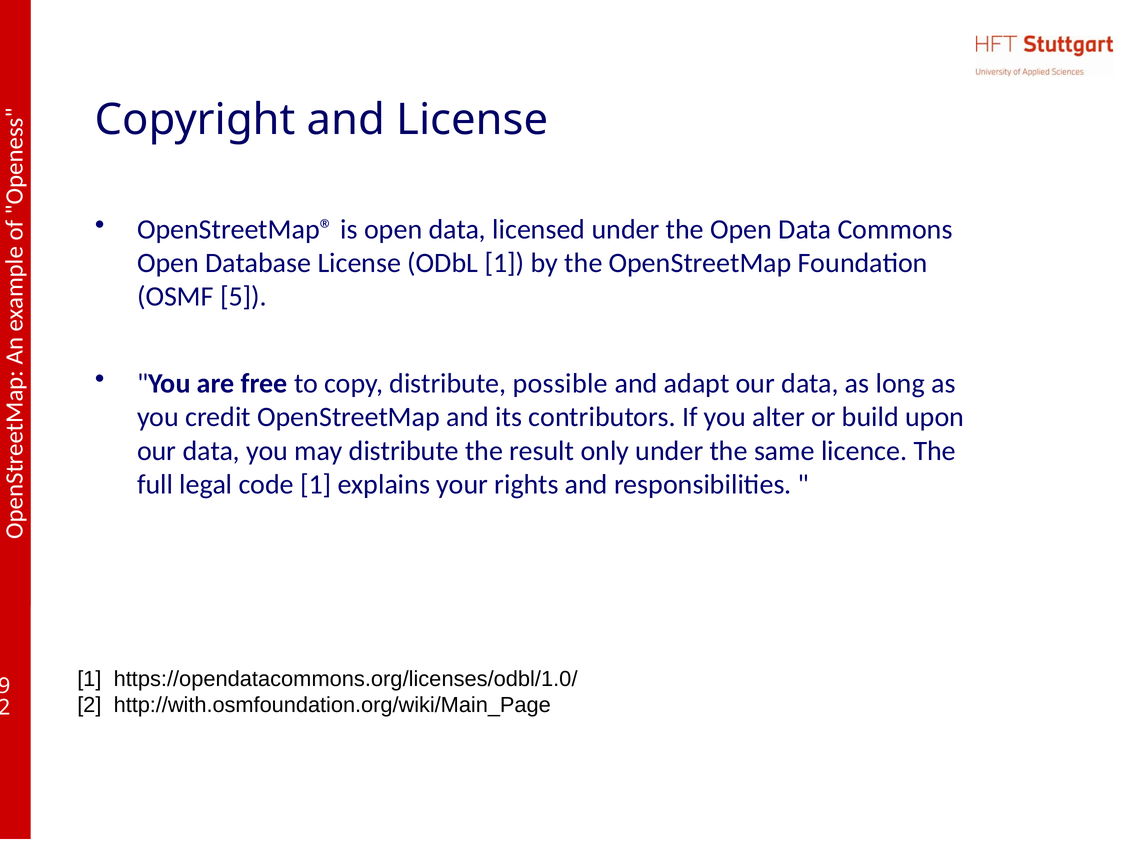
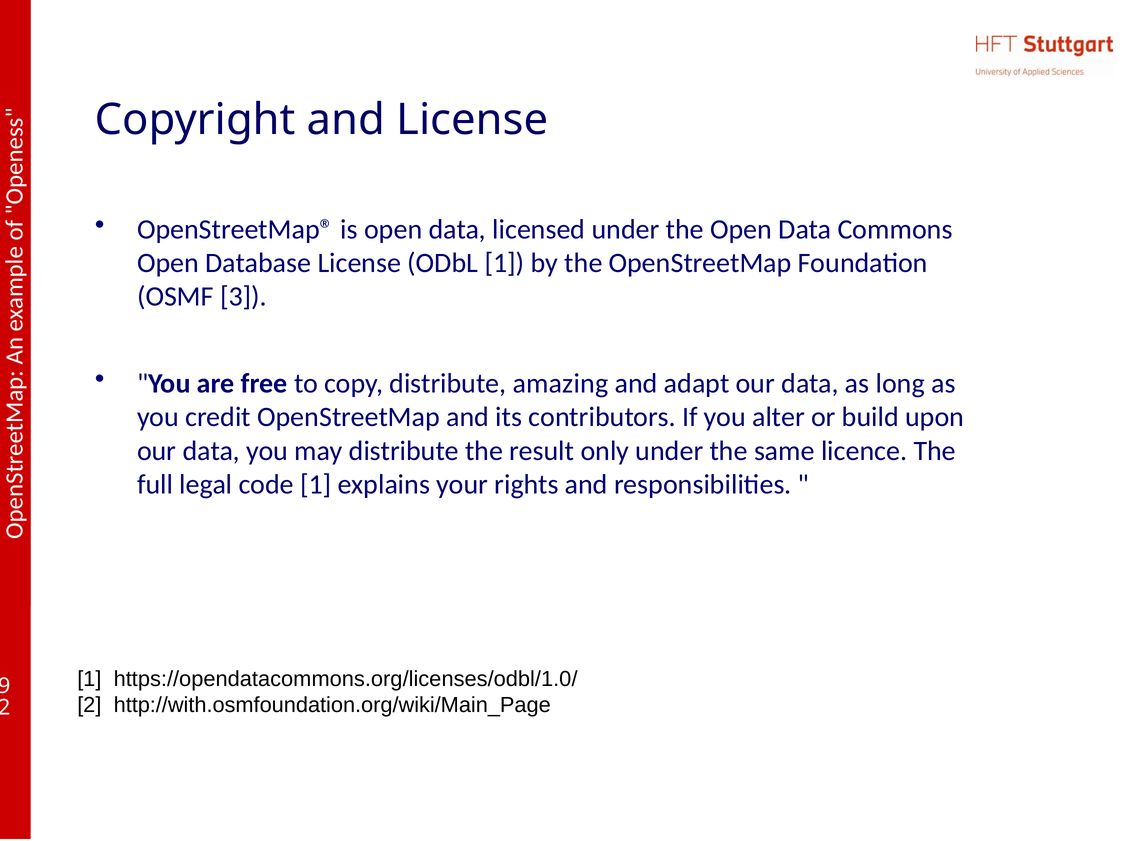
5: 5 -> 3
possible: possible -> amazing
